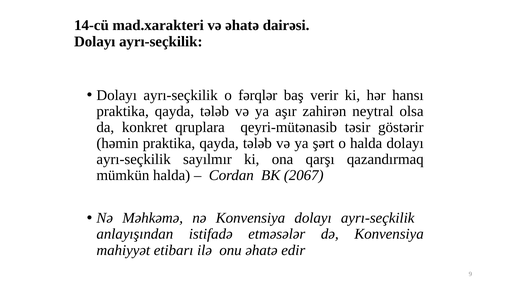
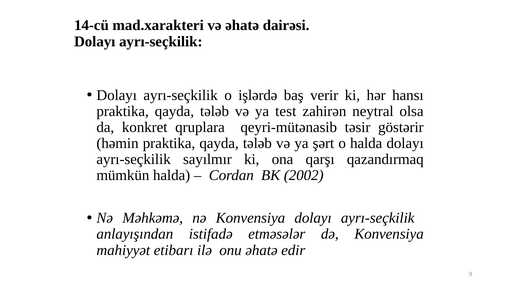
fərqlər: fərqlər -> işlərdə
aşır: aşır -> test
2067: 2067 -> 2002
